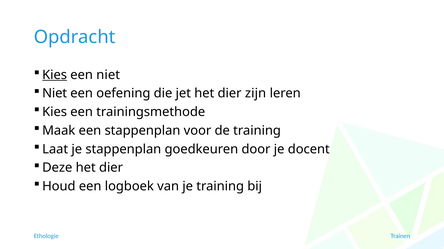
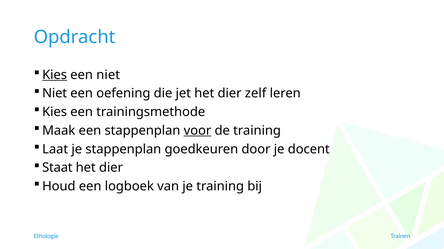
zijn: zijn -> zelf
voor underline: none -> present
Deze: Deze -> Staat
